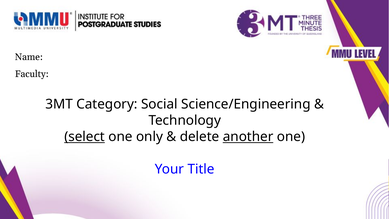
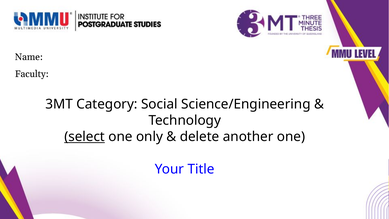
another underline: present -> none
